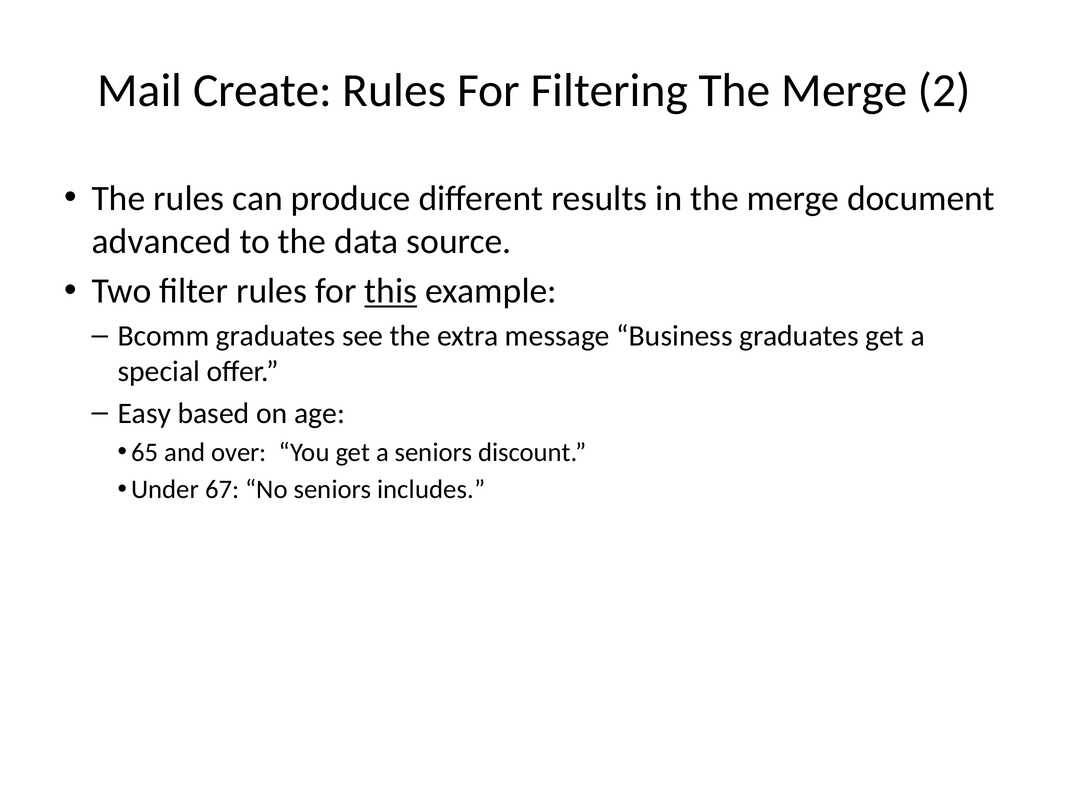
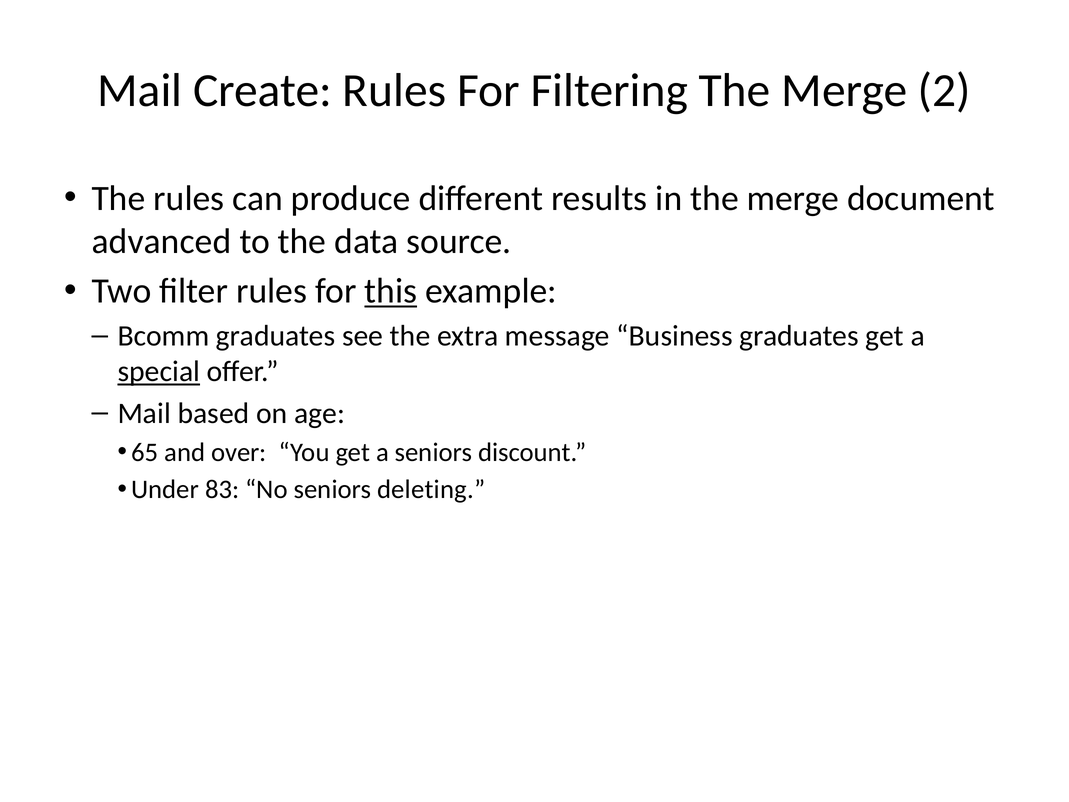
special underline: none -> present
Easy at (144, 413): Easy -> Mail
67: 67 -> 83
includes: includes -> deleting
